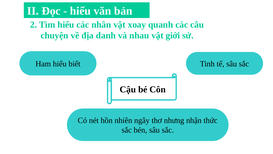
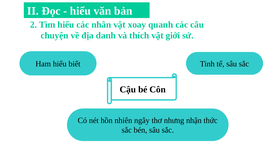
nhau: nhau -> thích
